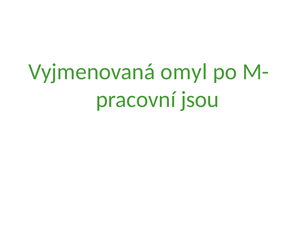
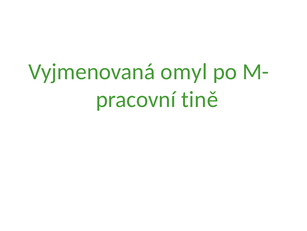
jsou: jsou -> tině
